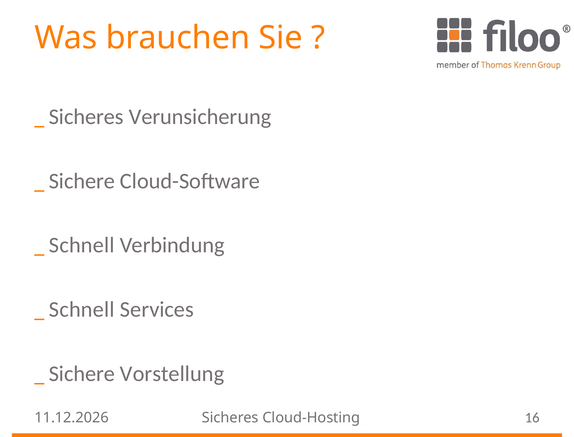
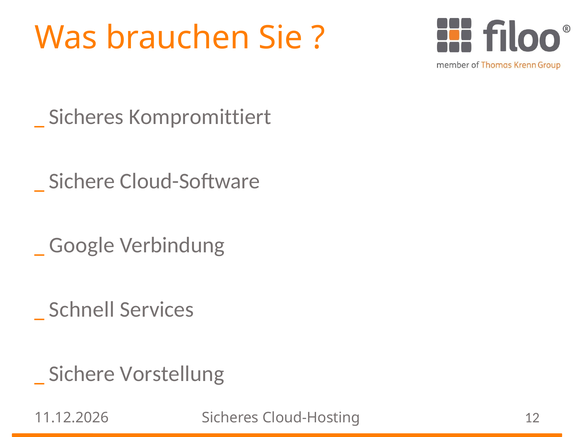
Verunsicherung: Verunsicherung -> Kompromittiert
Schnell at (82, 245): Schnell -> Google
16: 16 -> 12
